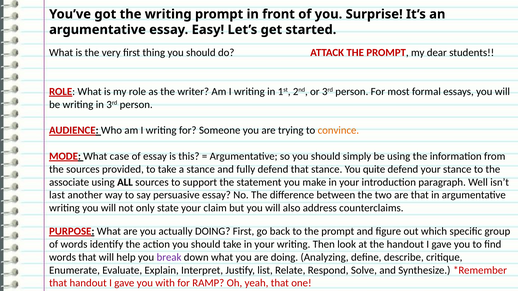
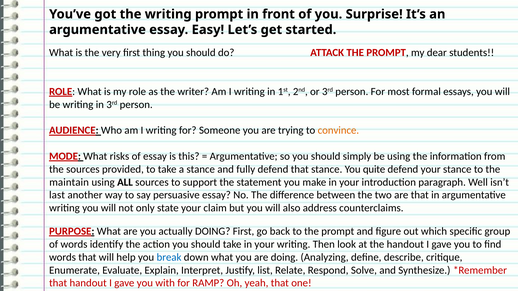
case: case -> risks
associate: associate -> maintain
break colour: purple -> blue
